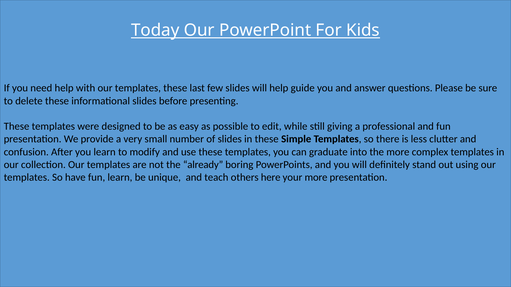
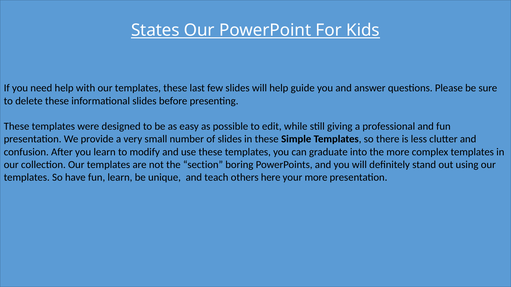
Today: Today -> States
already: already -> section
